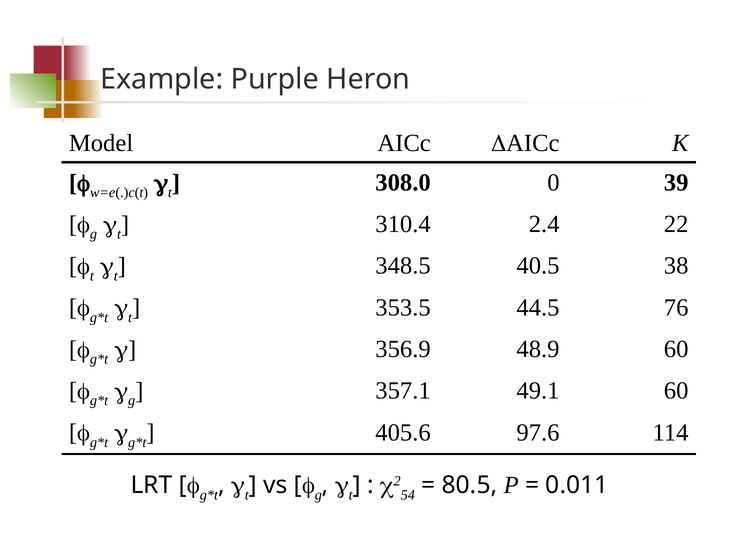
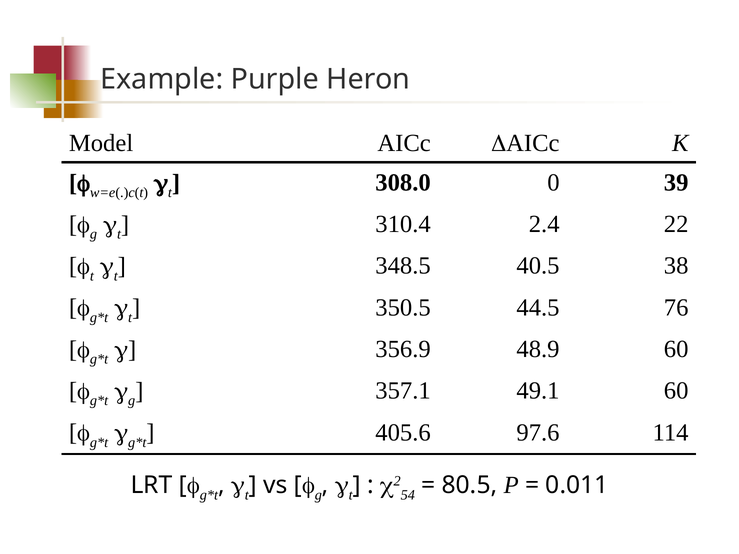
353.5: 353.5 -> 350.5
